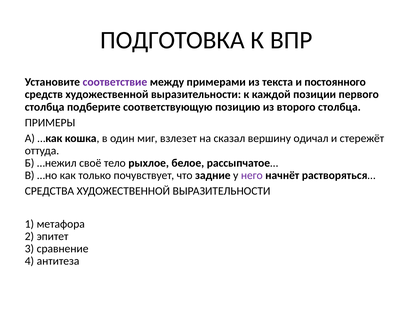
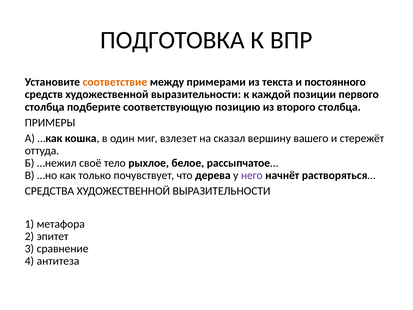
соответствие colour: purple -> orange
одичал: одичал -> вашего
задние: задние -> дерева
